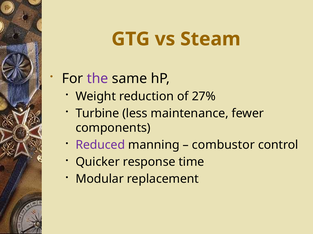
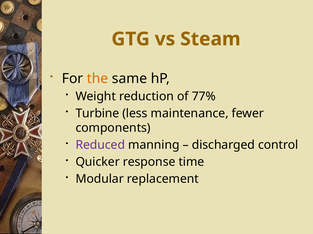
the colour: purple -> orange
27%: 27% -> 77%
combustor: combustor -> discharged
